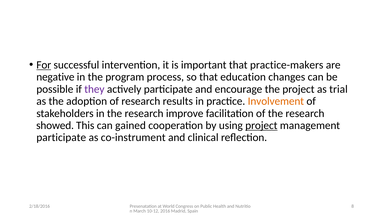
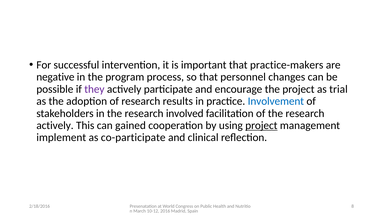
For underline: present -> none
education: education -> personnel
Involvement colour: orange -> blue
improve: improve -> involved
showed at (55, 125): showed -> actively
participate at (61, 137): participate -> implement
co-instrument: co-instrument -> co-participate
